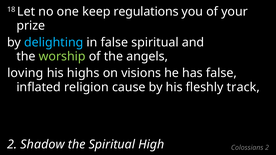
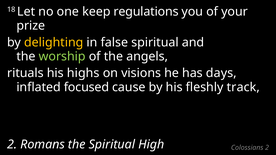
delighting colour: light blue -> yellow
loving: loving -> rituals
has false: false -> days
religion: religion -> focused
Shadow: Shadow -> Romans
